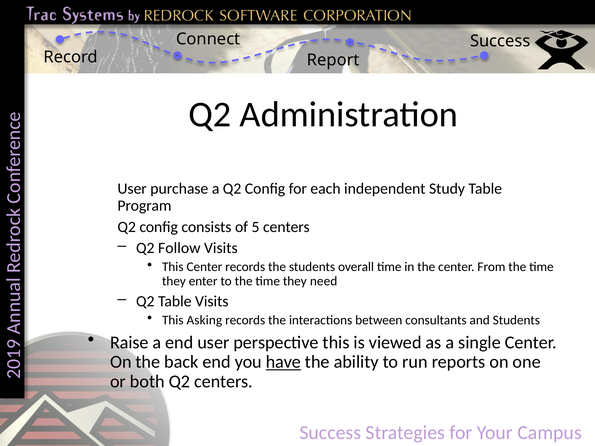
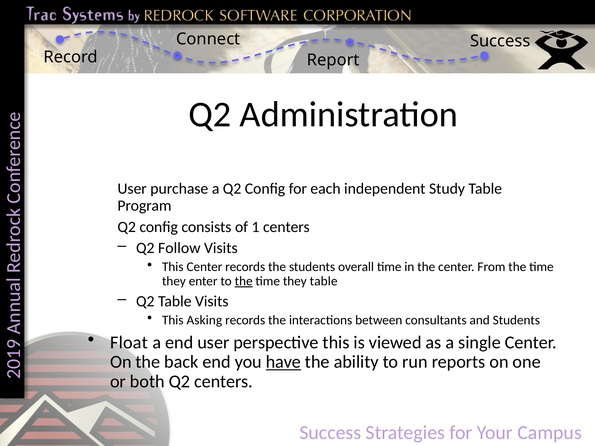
of 5: 5 -> 1
the at (244, 281) underline: none -> present
they need: need -> table
Raise: Raise -> Float
